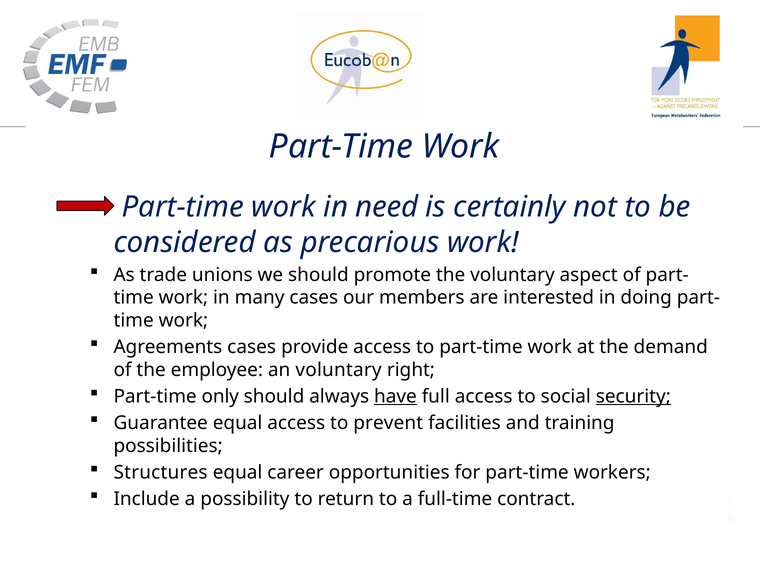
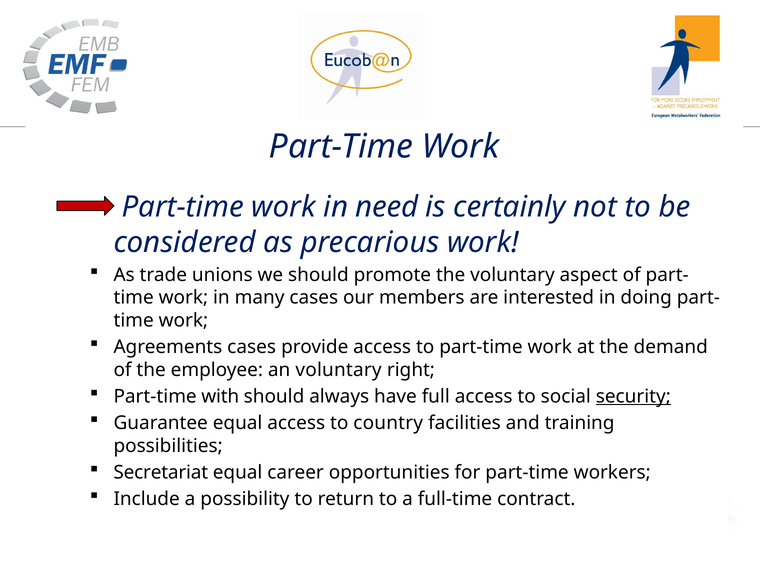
only: only -> with
have underline: present -> none
prevent: prevent -> country
Structures: Structures -> Secretariat
